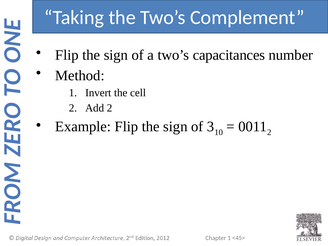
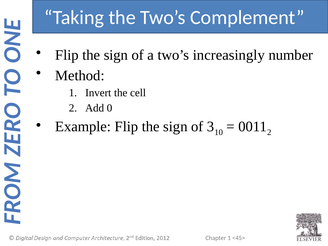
capacitances: capacitances -> increasingly
Add 2: 2 -> 0
